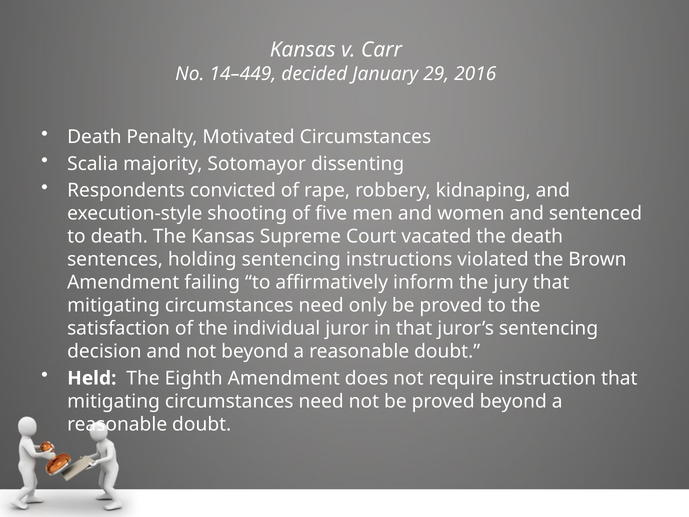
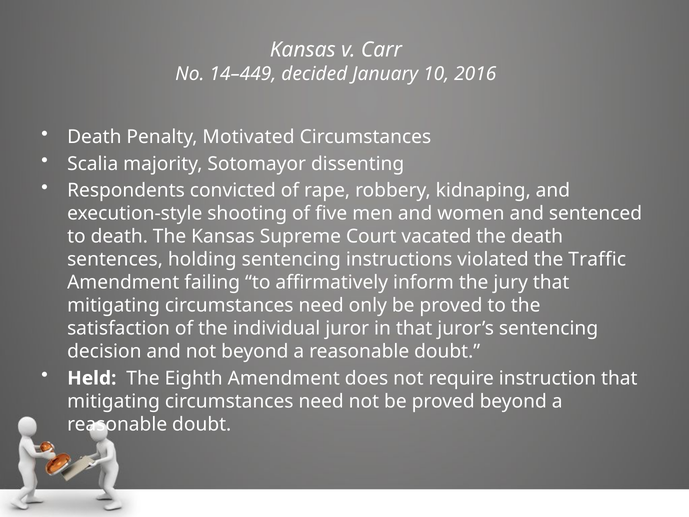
29: 29 -> 10
Brown: Brown -> Traffic
